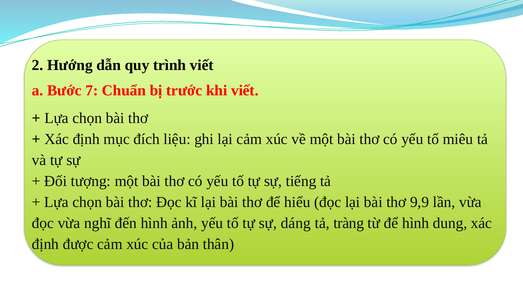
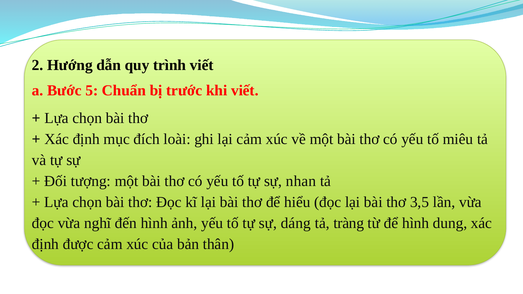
7: 7 -> 5
liệu: liệu -> loài
tiếng: tiếng -> nhan
9,9: 9,9 -> 3,5
